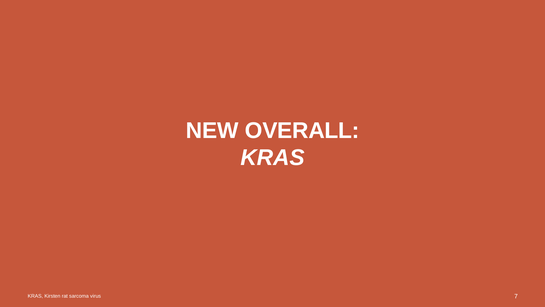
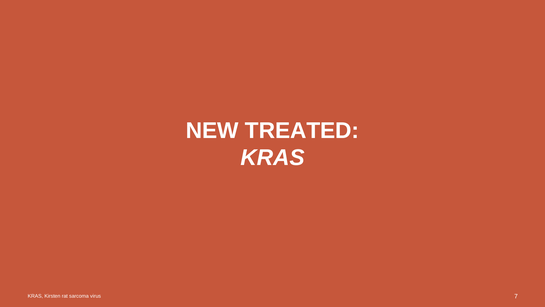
OVERALL: OVERALL -> TREATED
